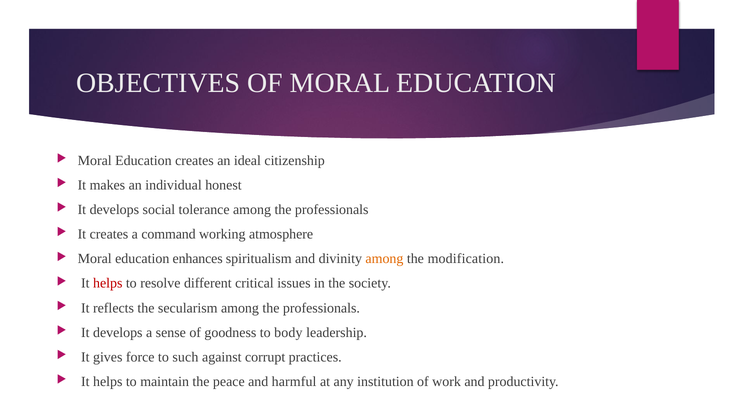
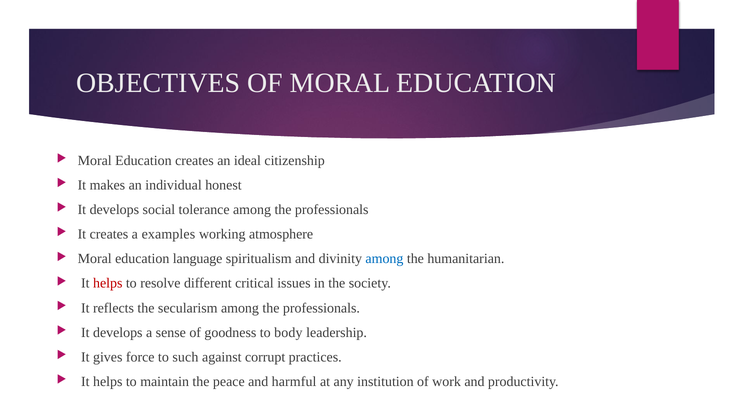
command: command -> examples
enhances: enhances -> language
among at (384, 259) colour: orange -> blue
modification: modification -> humanitarian
